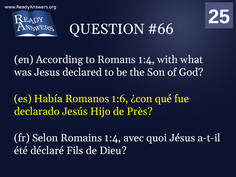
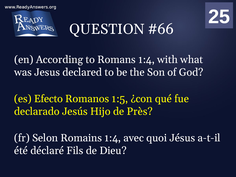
Había: Había -> Efecto
1:6: 1:6 -> 1:5
